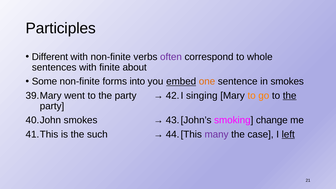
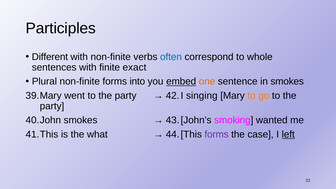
often colour: purple -> blue
about: about -> exact
Some: Some -> Plural
the at (290, 96) underline: present -> none
change: change -> wanted
such: such -> what
many at (217, 134): many -> forms
